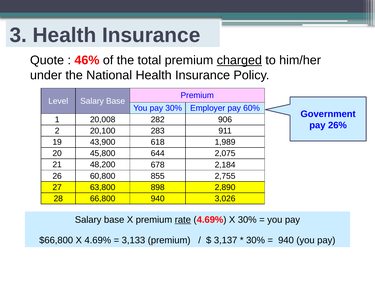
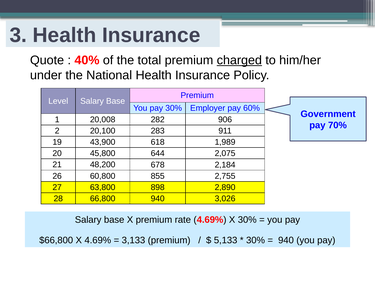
46%: 46% -> 40%
26%: 26% -> 70%
rate underline: present -> none
3,137: 3,137 -> 5,133
